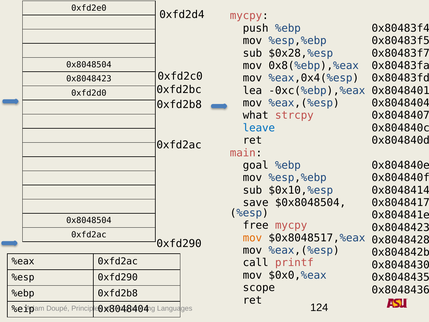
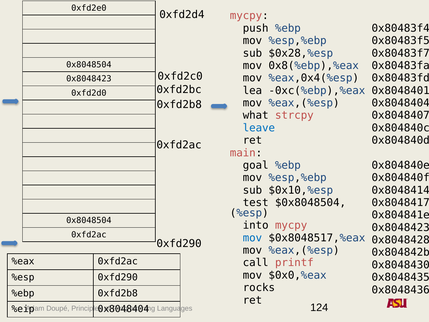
save: save -> test
free: free -> into
mov at (252, 238) colour: orange -> blue
scope: scope -> rocks
